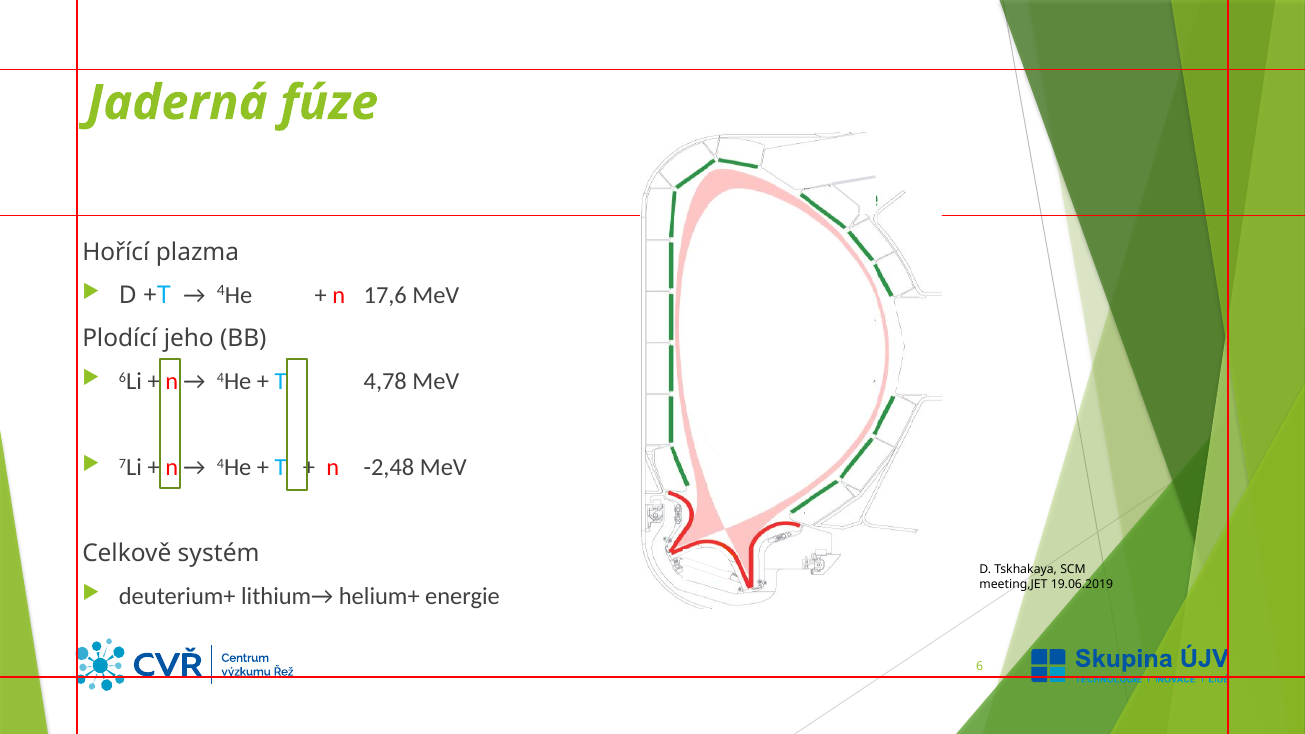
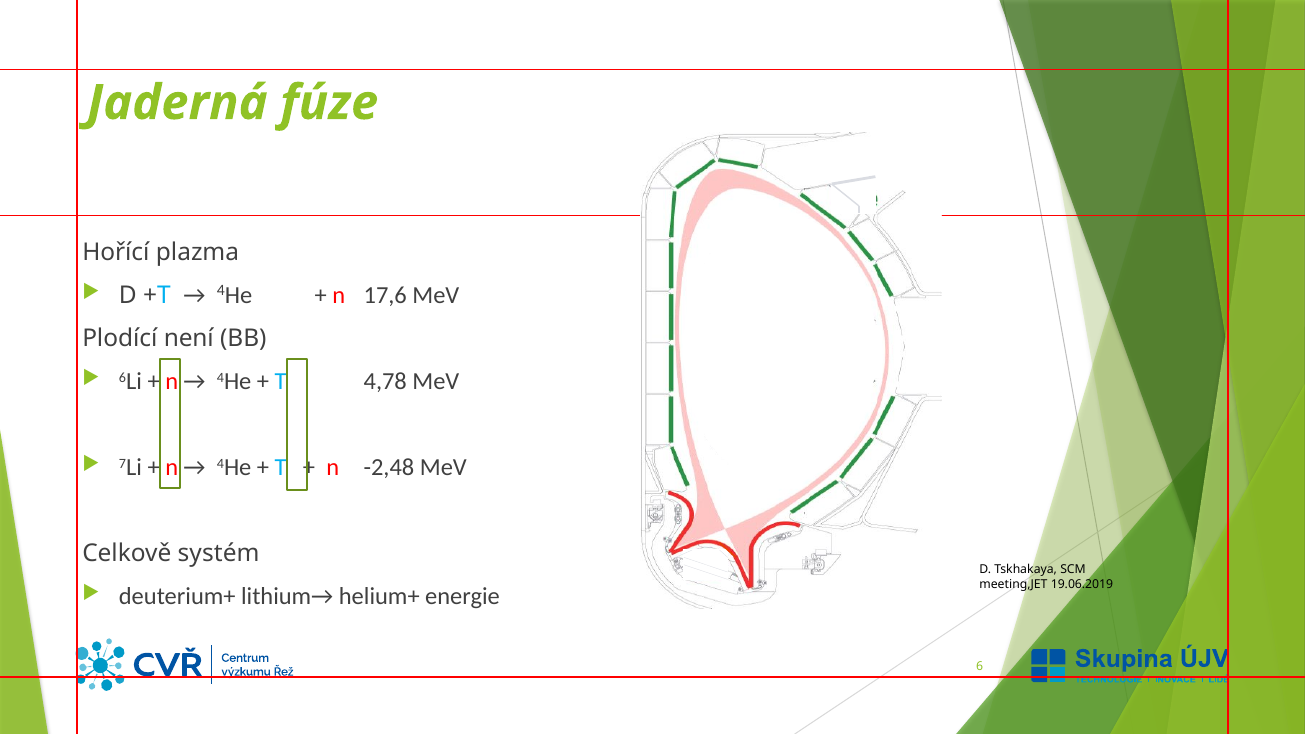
jeho: jeho -> není
